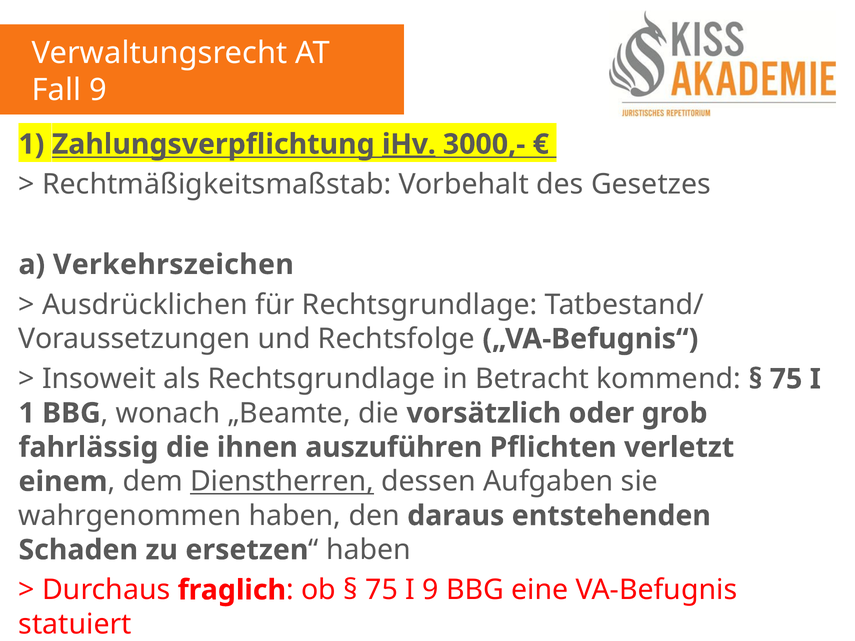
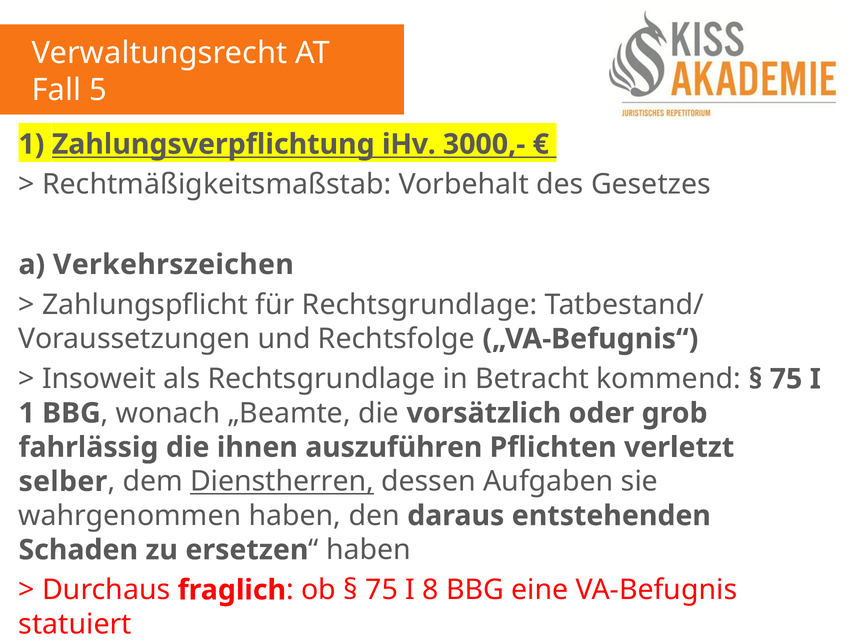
Fall 9: 9 -> 5
iHv underline: present -> none
Ausdrücklichen: Ausdrücklichen -> Zahlungspflicht
einem: einem -> selber
I 9: 9 -> 8
